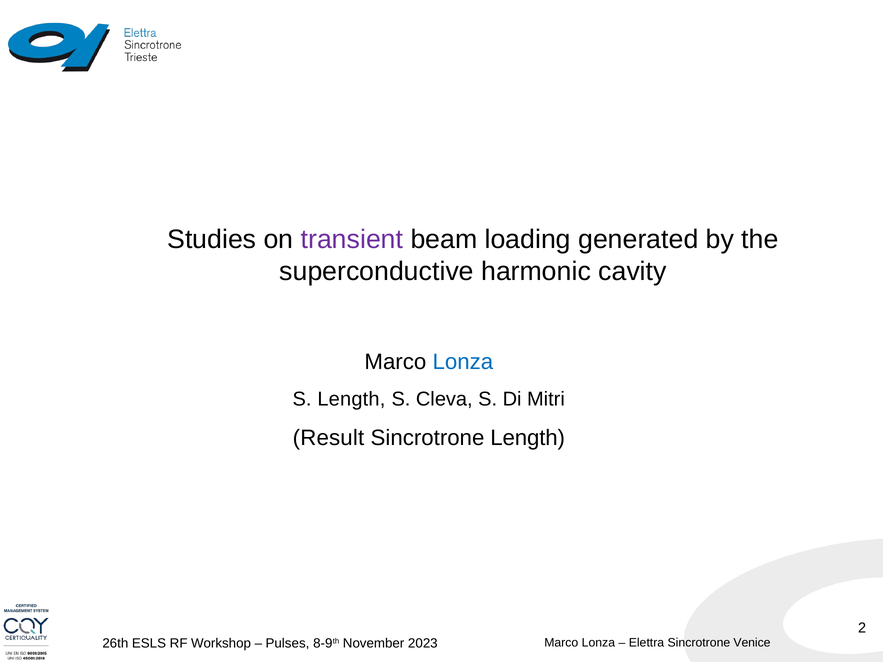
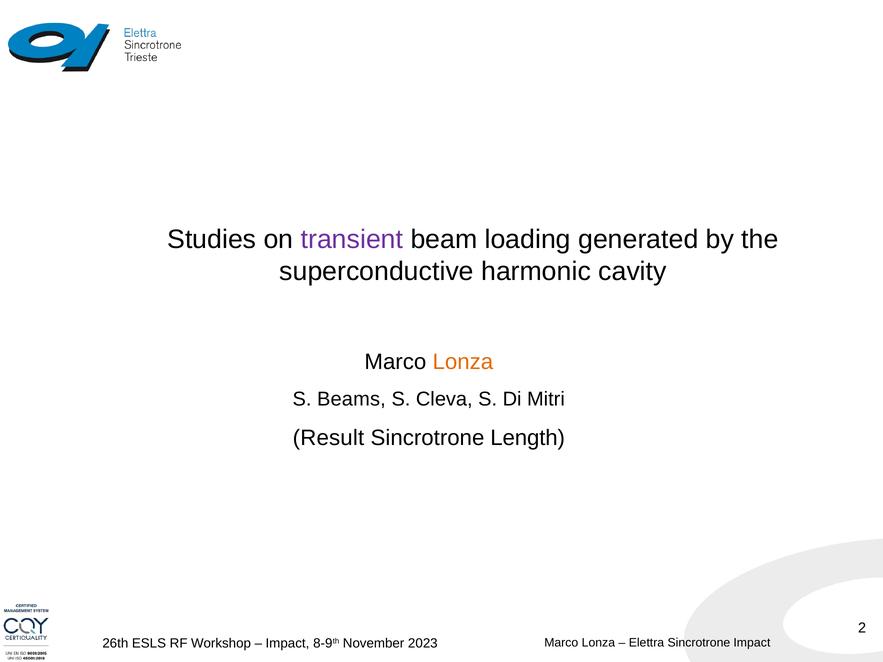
Lonza at (463, 362) colour: blue -> orange
S Length: Length -> Beams
Sincrotrone Venice: Venice -> Impact
Pulses at (287, 643): Pulses -> Impact
